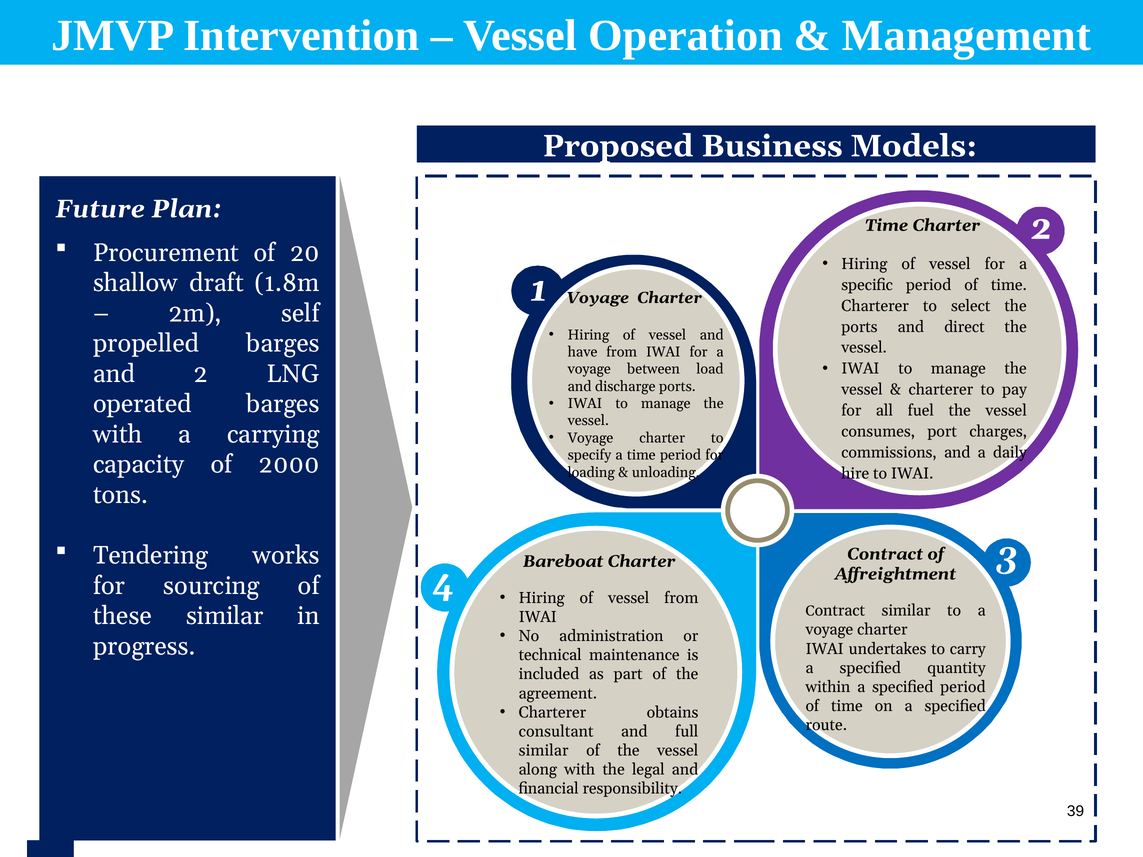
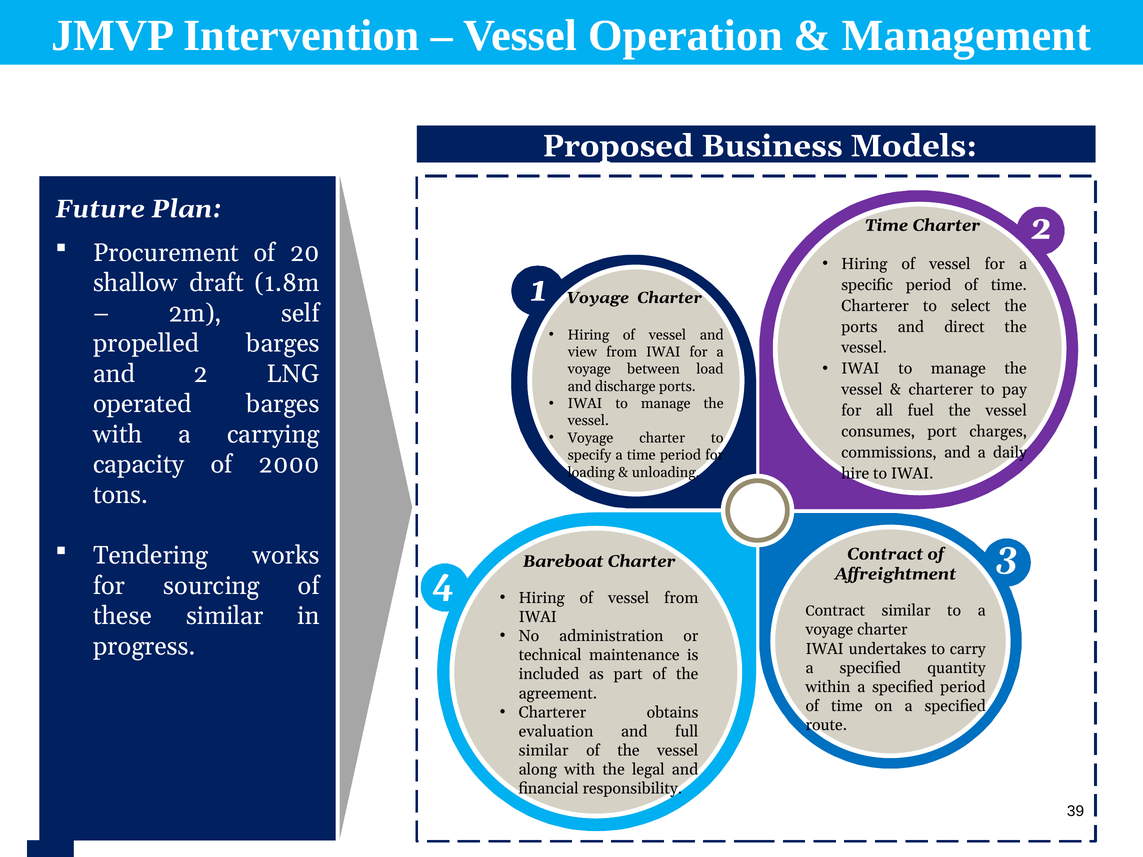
have: have -> view
consultant: consultant -> evaluation
